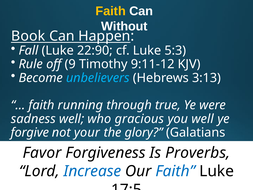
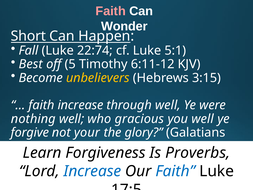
Faith at (111, 11) colour: yellow -> pink
Without: Without -> Wonder
Book: Book -> Short
22:90: 22:90 -> 22:74
5:3: 5:3 -> 5:1
Rule: Rule -> Best
9: 9 -> 5
9:11-12: 9:11-12 -> 6:11-12
unbelievers colour: light blue -> yellow
3:13: 3:13 -> 3:15
faith running: running -> increase
through true: true -> well
sadness: sadness -> nothing
Favor: Favor -> Learn
